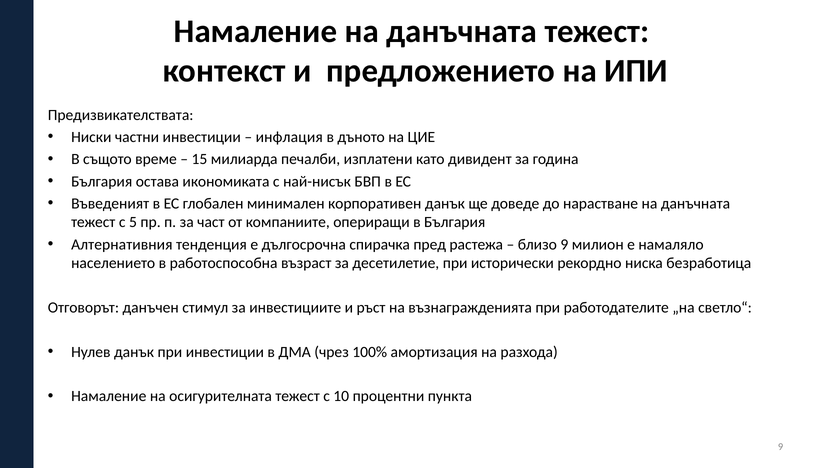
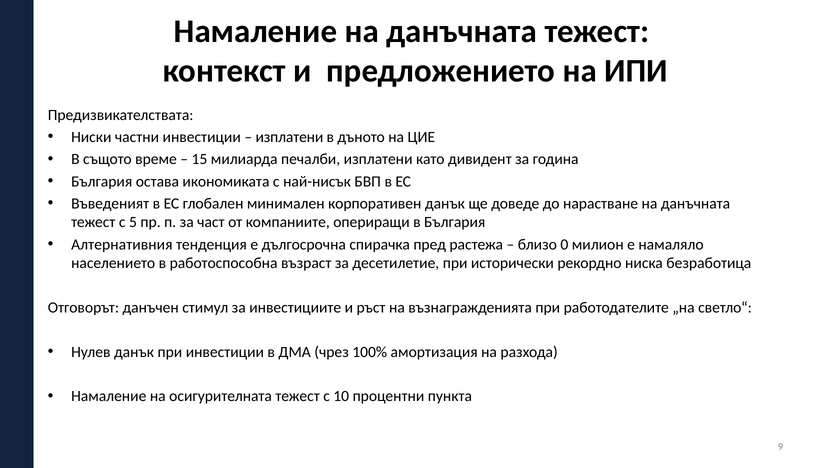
инфлация at (289, 137): инфлация -> изплатени
близо 9: 9 -> 0
